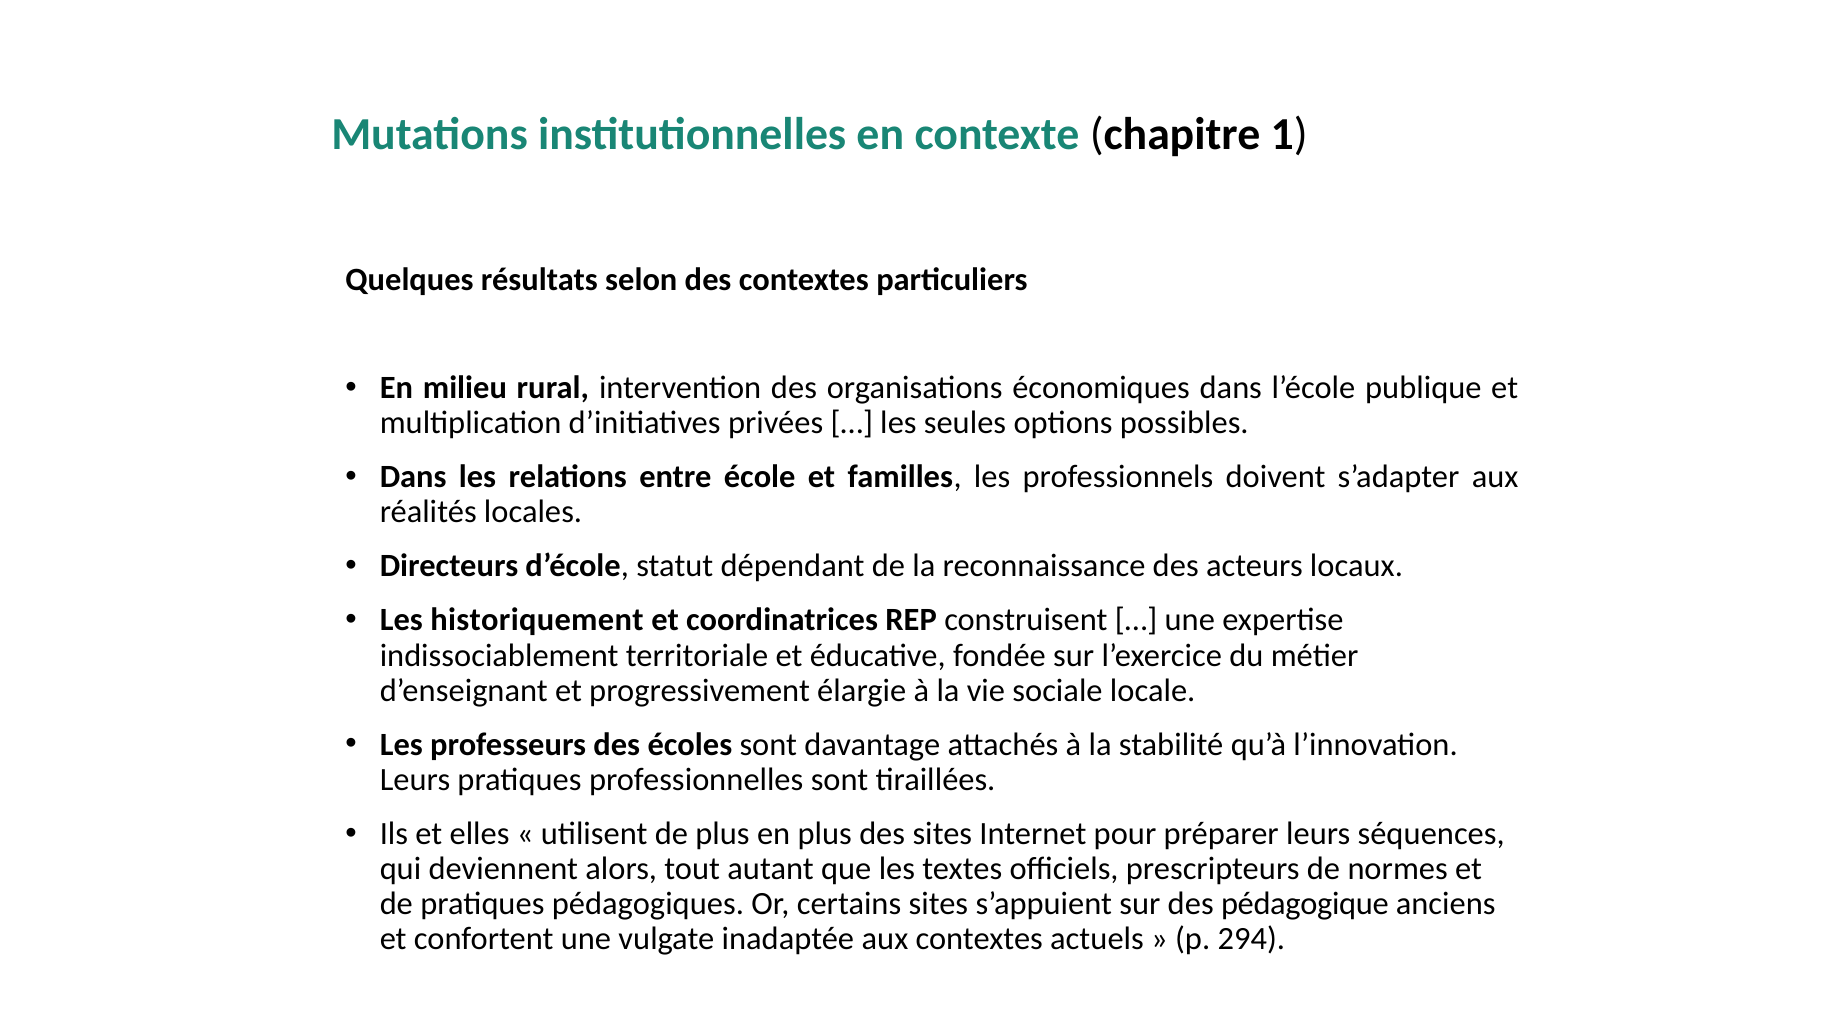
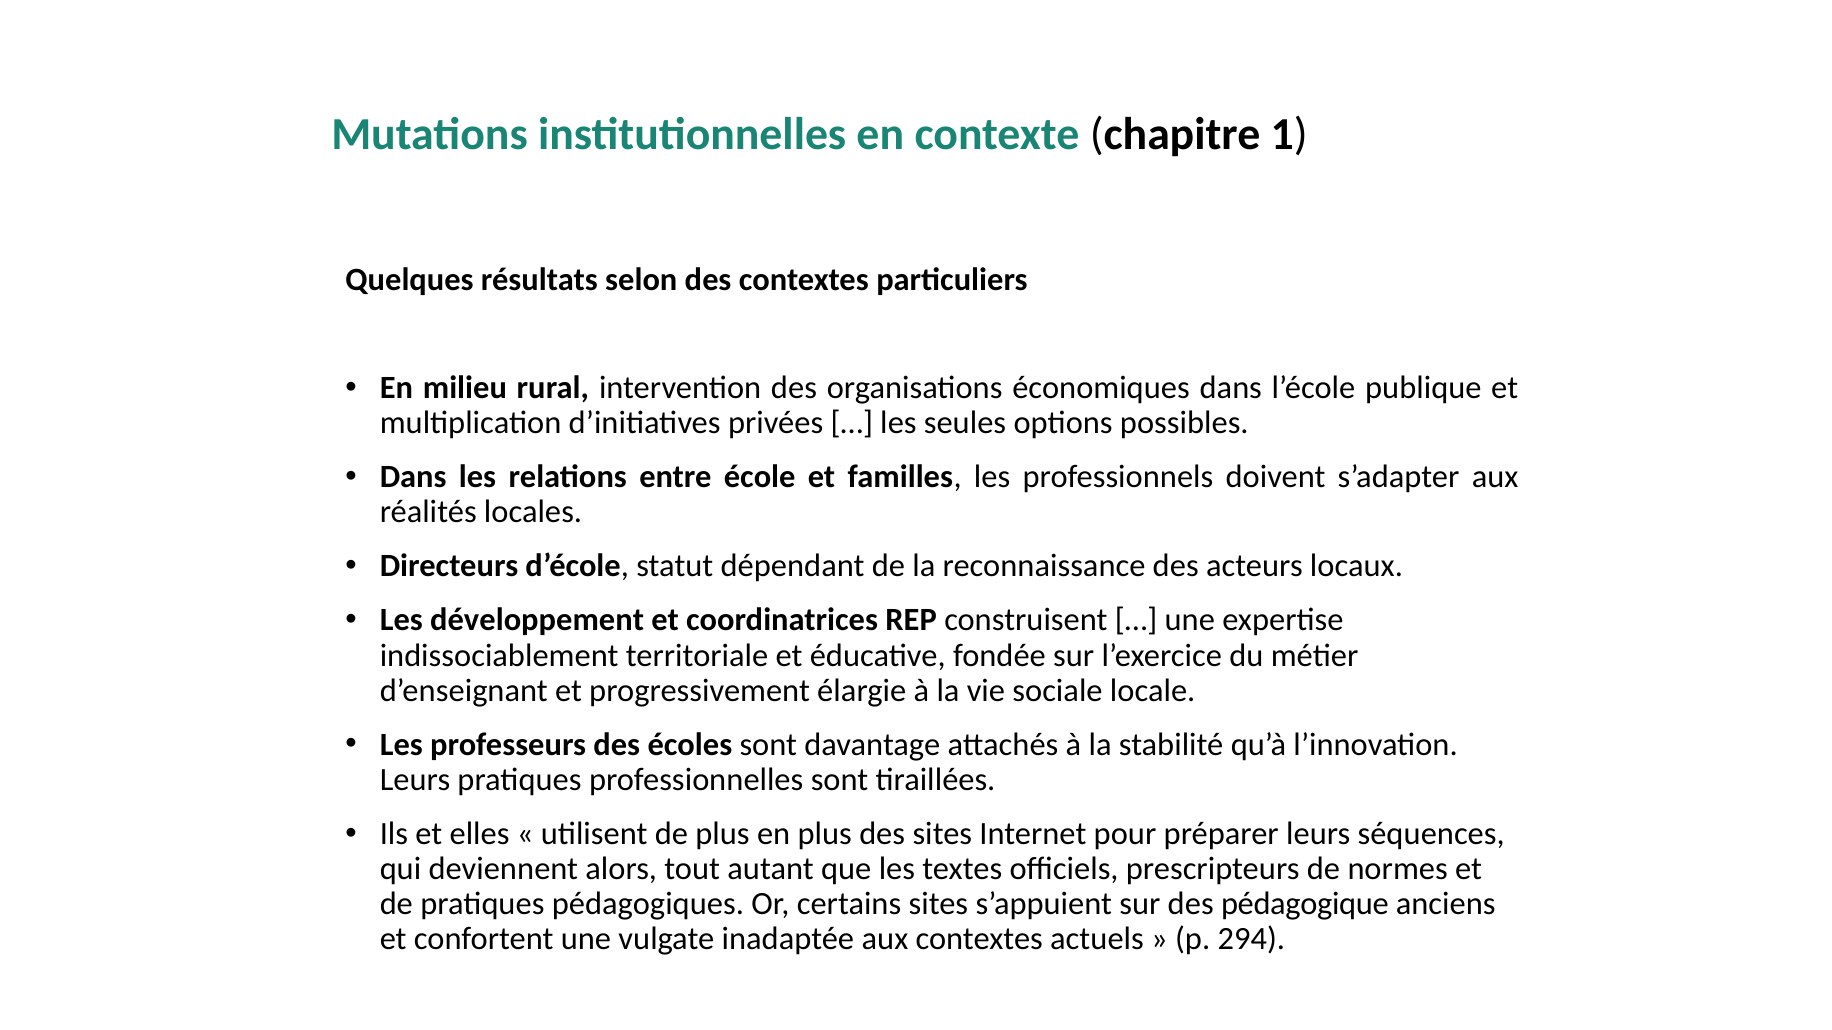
historiquement: historiquement -> développement
